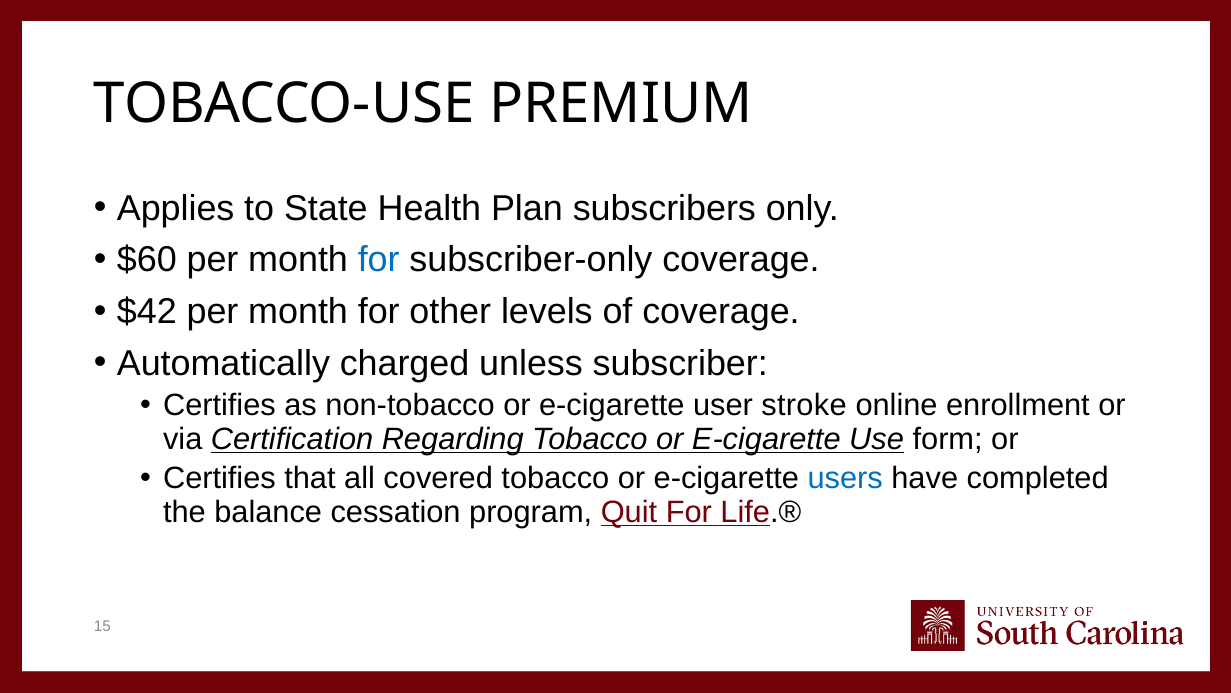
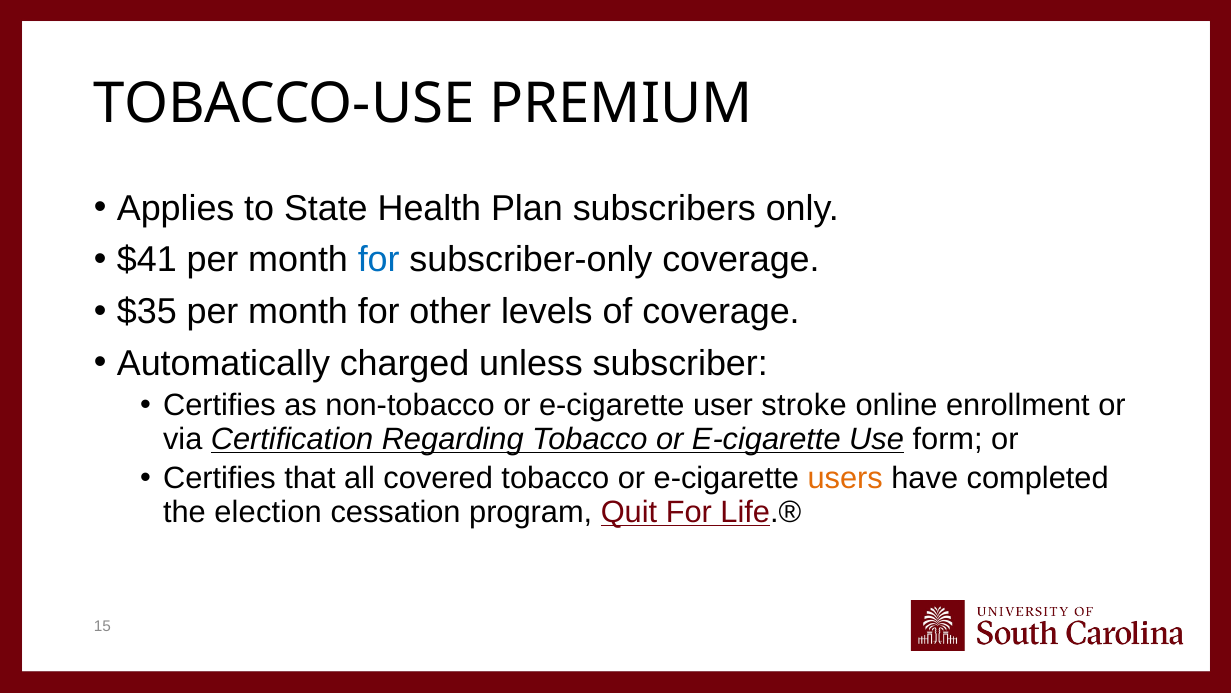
$60: $60 -> $41
$42: $42 -> $35
users colour: blue -> orange
balance: balance -> election
